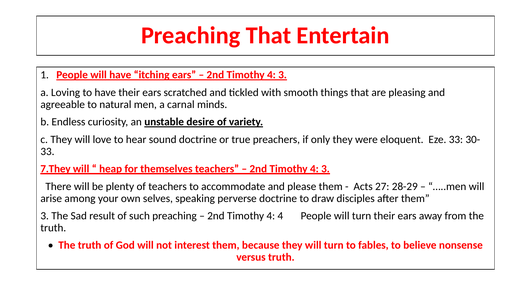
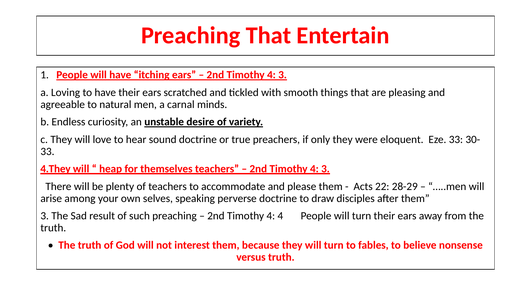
7.They: 7.They -> 4.They
27: 27 -> 22
